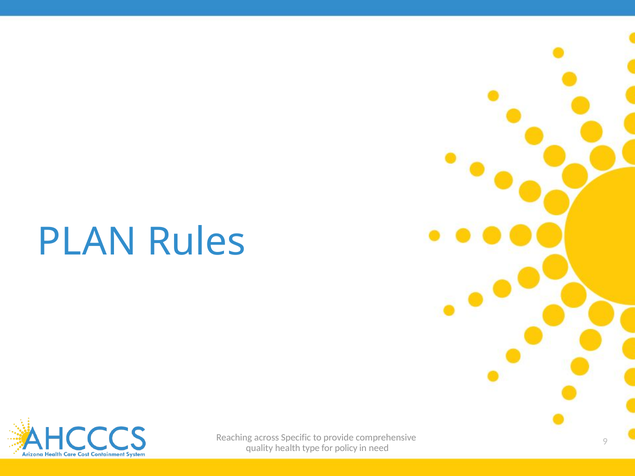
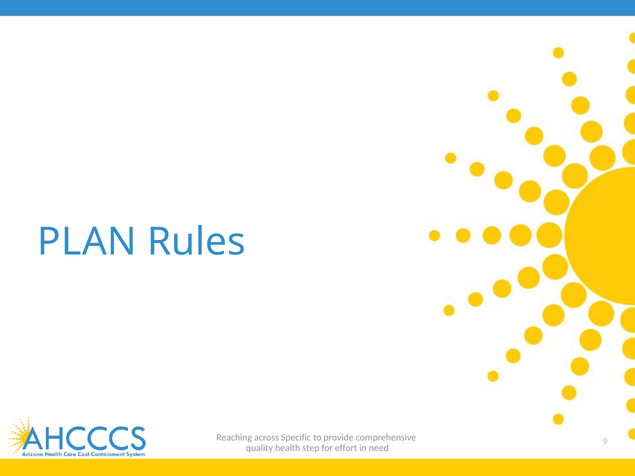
type: type -> step
policy: policy -> effort
